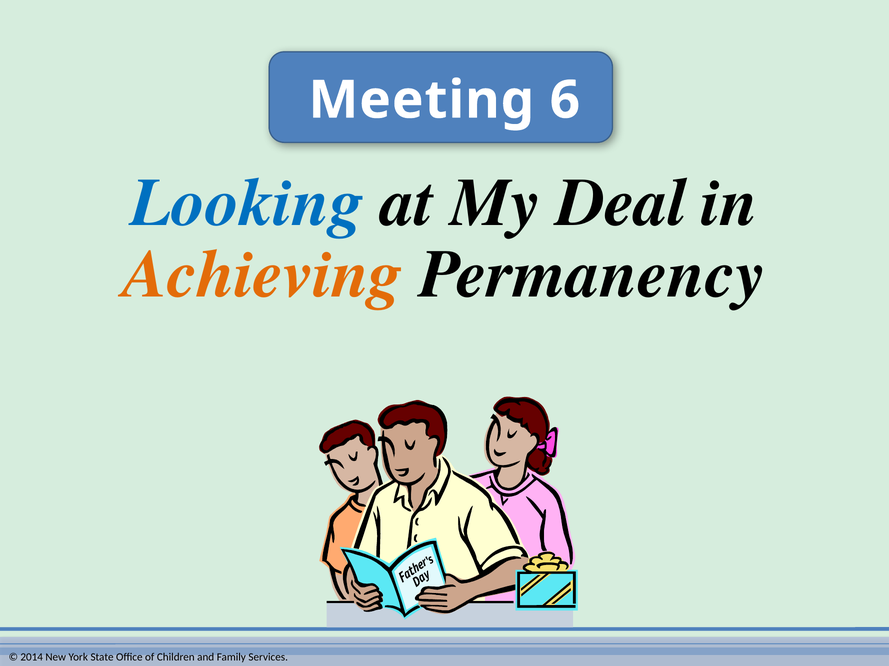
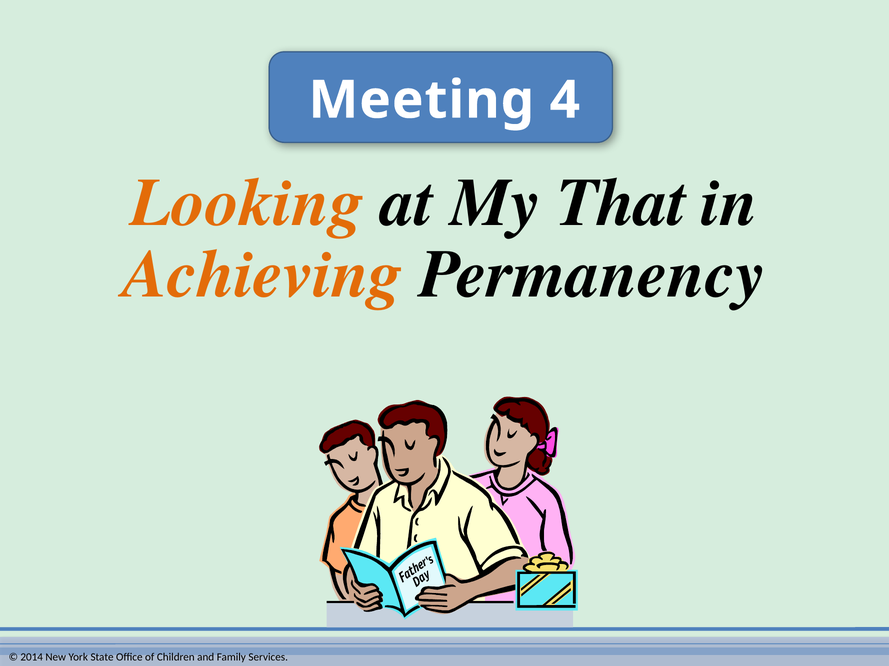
6: 6 -> 4
Looking colour: blue -> orange
Deal: Deal -> That
